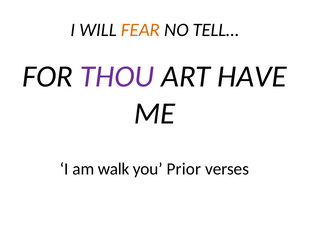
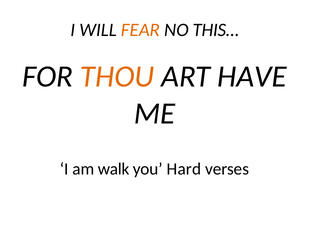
TELL…: TELL… -> THIS…
THOU colour: purple -> orange
Prior: Prior -> Hard
